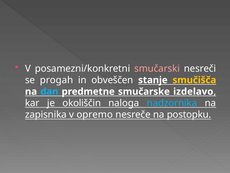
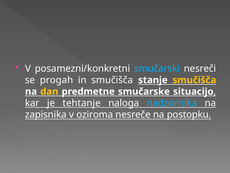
smučarski colour: pink -> light blue
in obveščen: obveščen -> smučišča
dan colour: light blue -> yellow
izdelavo: izdelavo -> situacijo
okoliščin: okoliščin -> tehtanje
opremo: opremo -> oziroma
